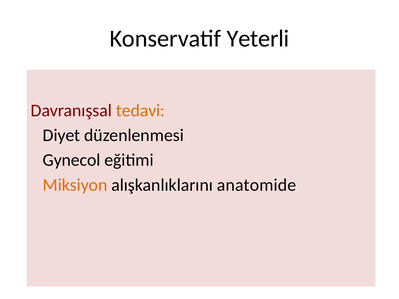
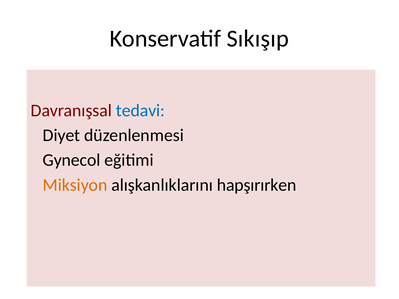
Yeterli: Yeterli -> Sıkışıp
tedavi colour: orange -> blue
anatomide: anatomide -> hapşırırken
